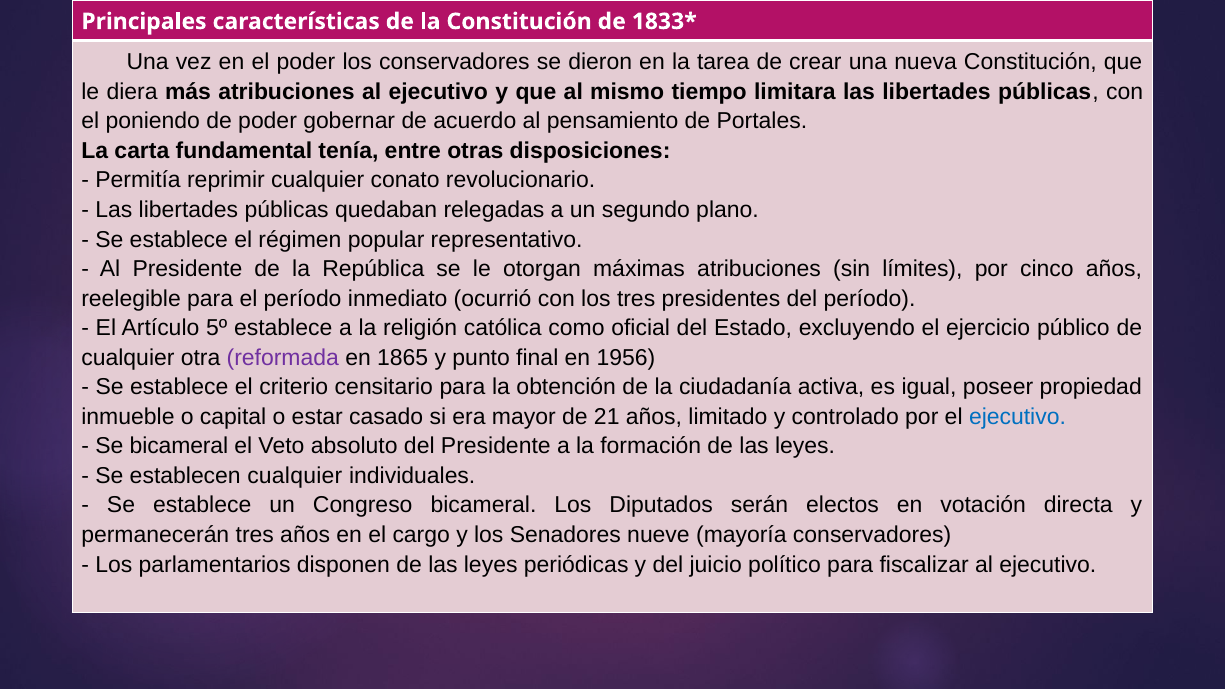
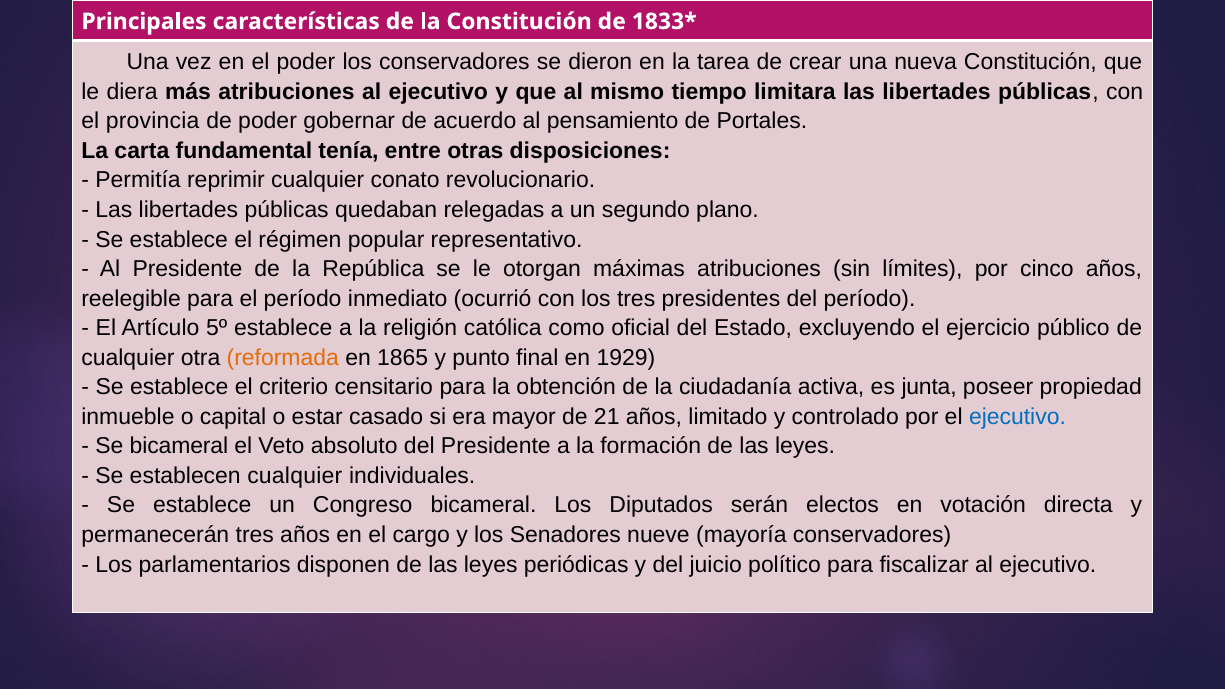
poniendo: poniendo -> provincia
reformada colour: purple -> orange
1956: 1956 -> 1929
igual: igual -> junta
